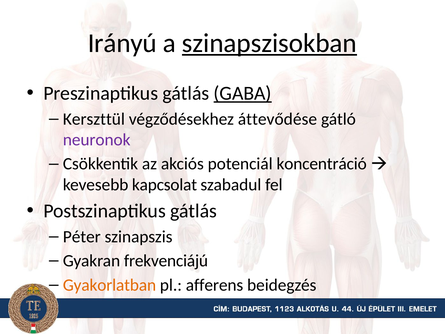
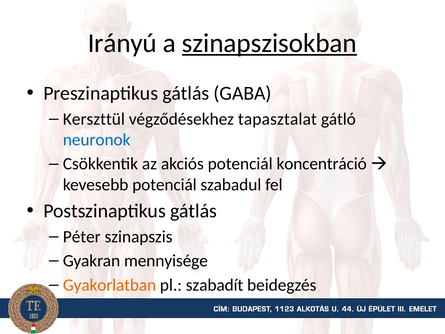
GABA underline: present -> none
áttevődése: áttevődése -> tapasztalat
neuronok colour: purple -> blue
kevesebb kapcsolat: kapcsolat -> potenciál
frekvenciájú: frekvenciájú -> mennyisége
afferens: afferens -> szabadít
